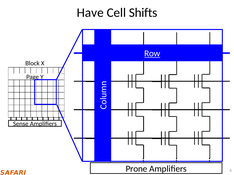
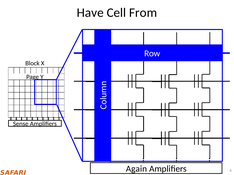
Shifts: Shifts -> From
Row underline: present -> none
Prone: Prone -> Again
